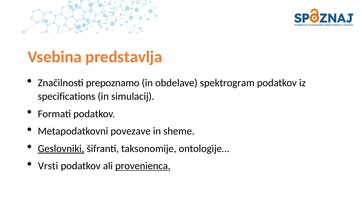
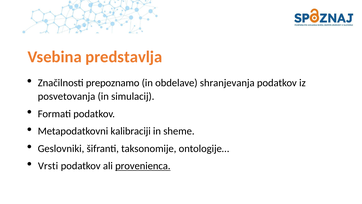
spektrogram: spektrogram -> shranjevanja
specifications: specifications -> posvetovanja
povezave: povezave -> kalibraciji
Geslovniki underline: present -> none
